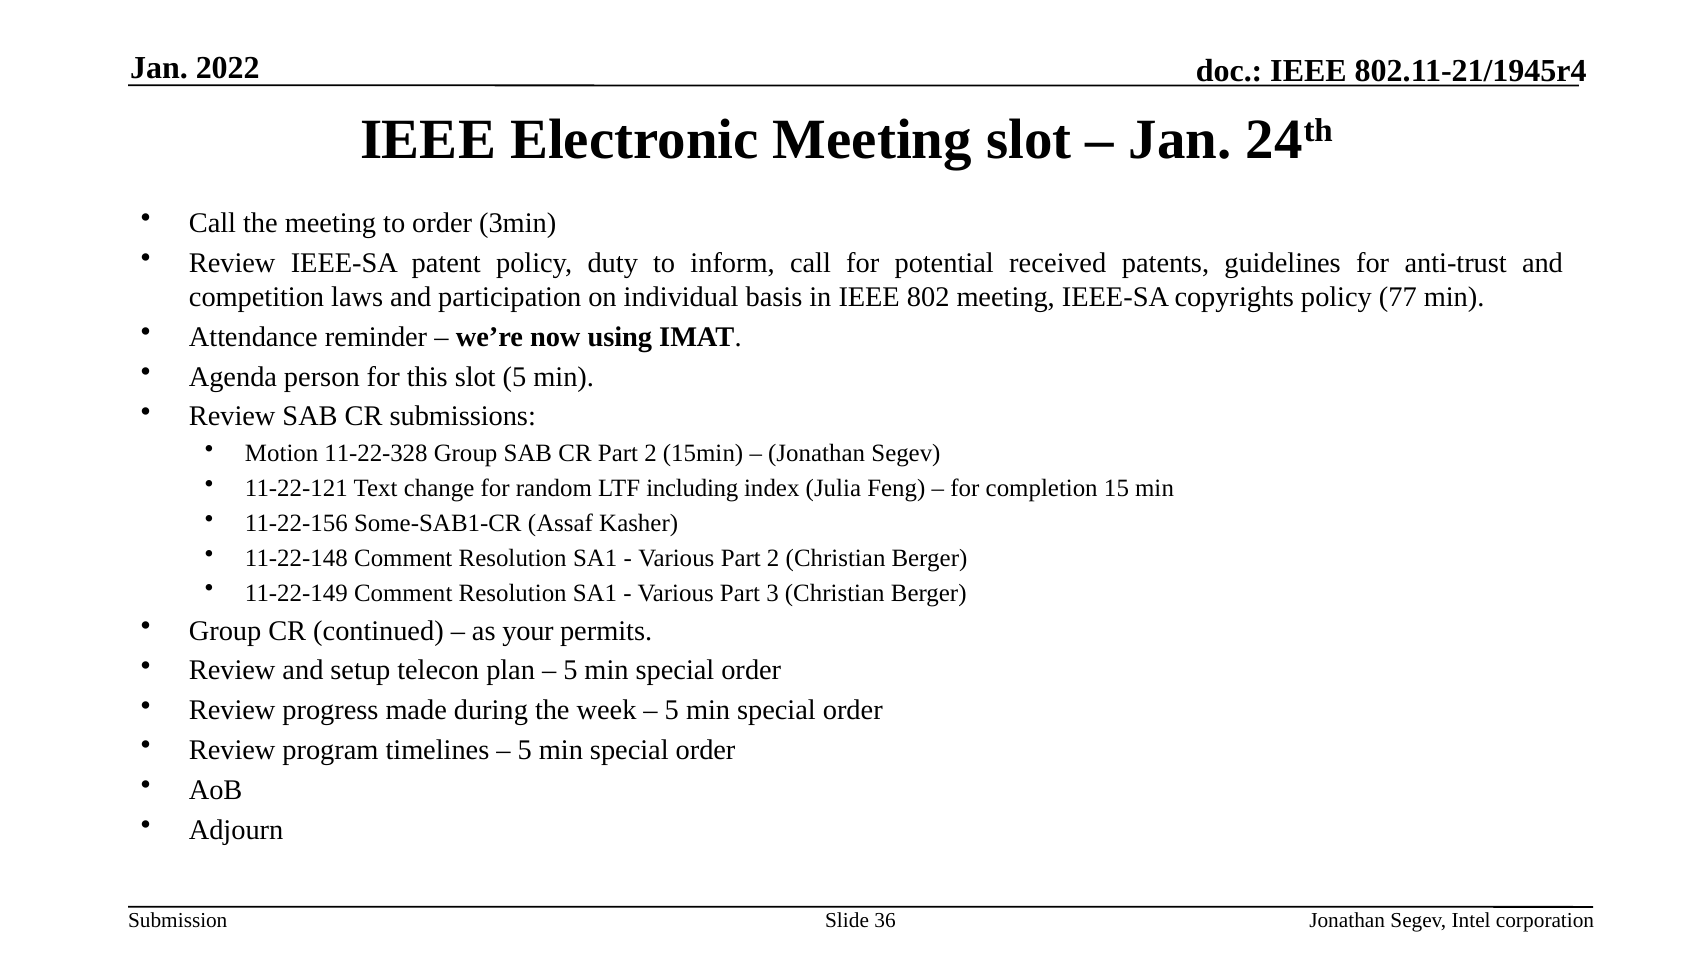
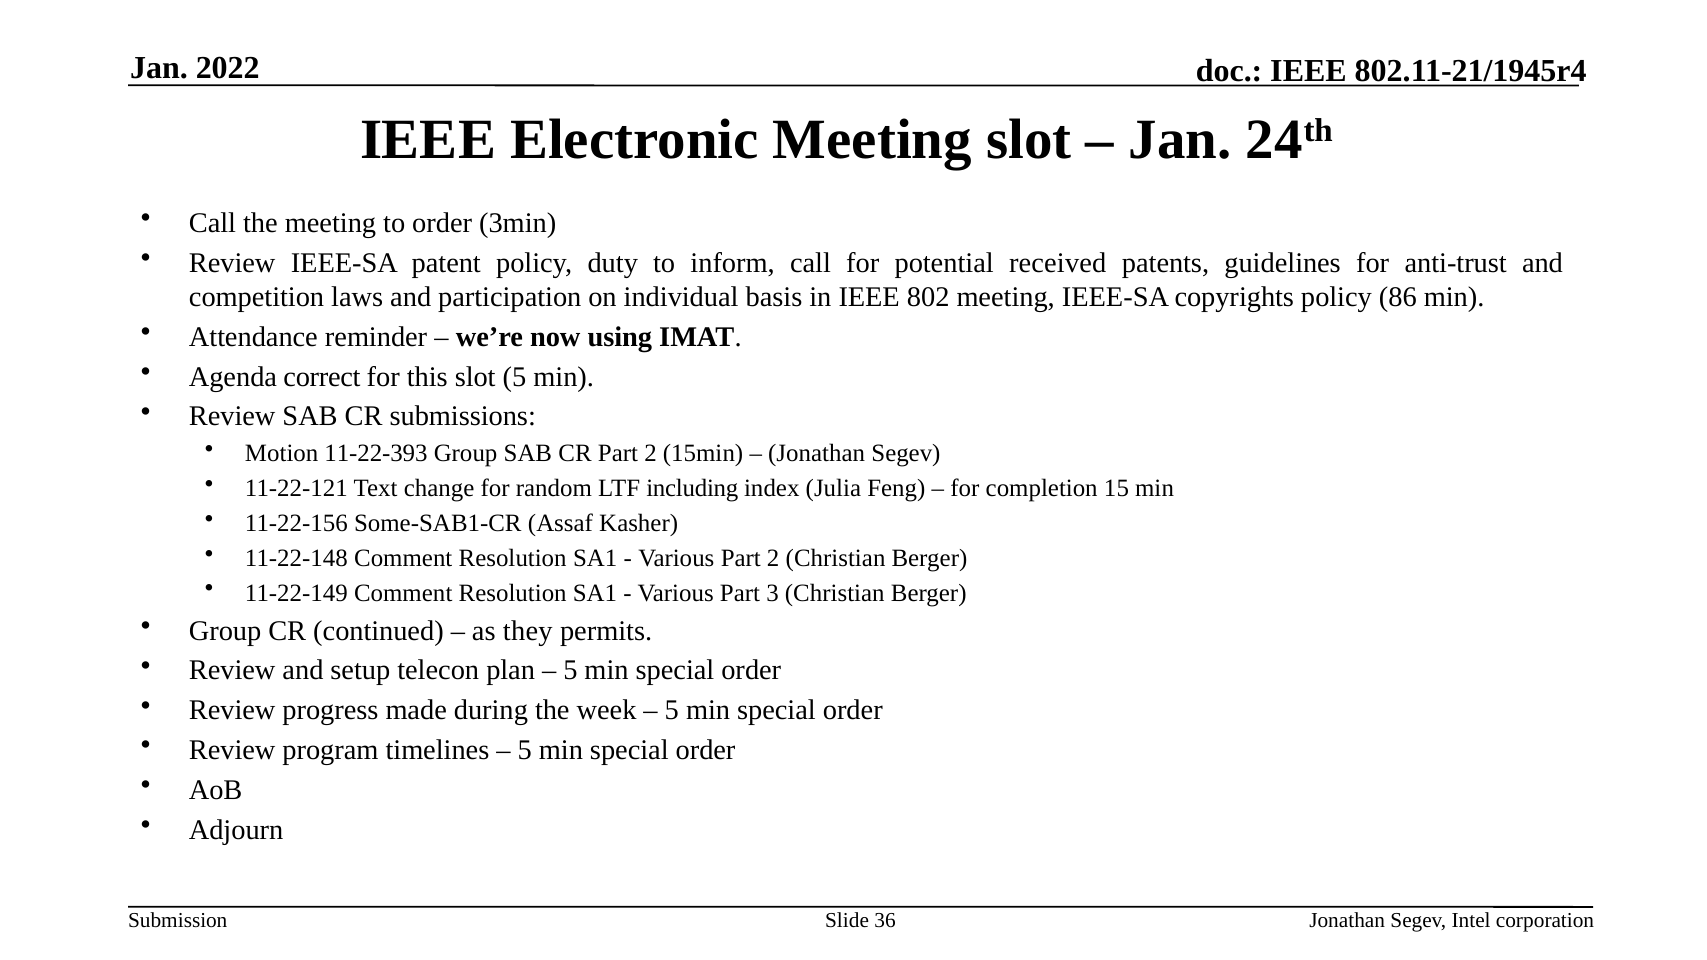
77: 77 -> 86
person: person -> correct
11-22-328: 11-22-328 -> 11-22-393
your: your -> they
